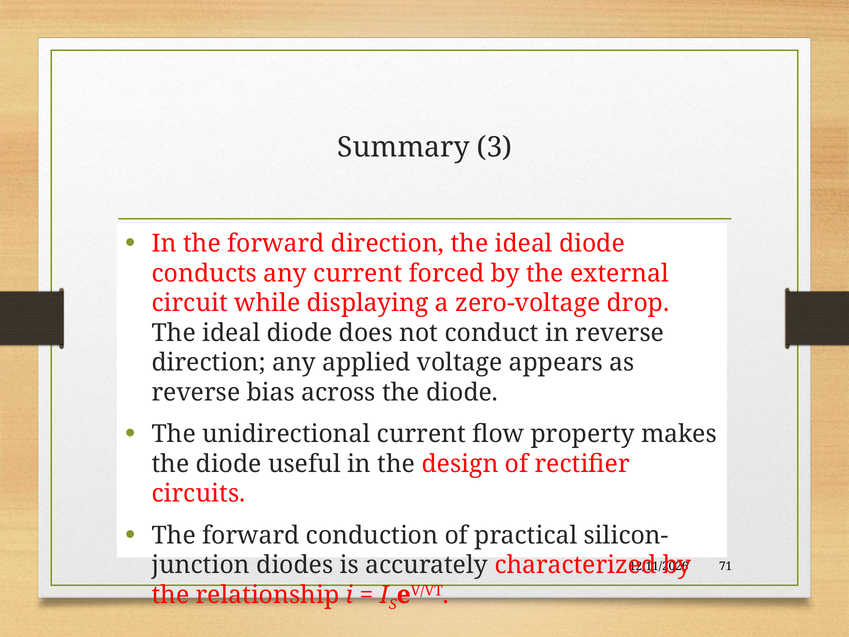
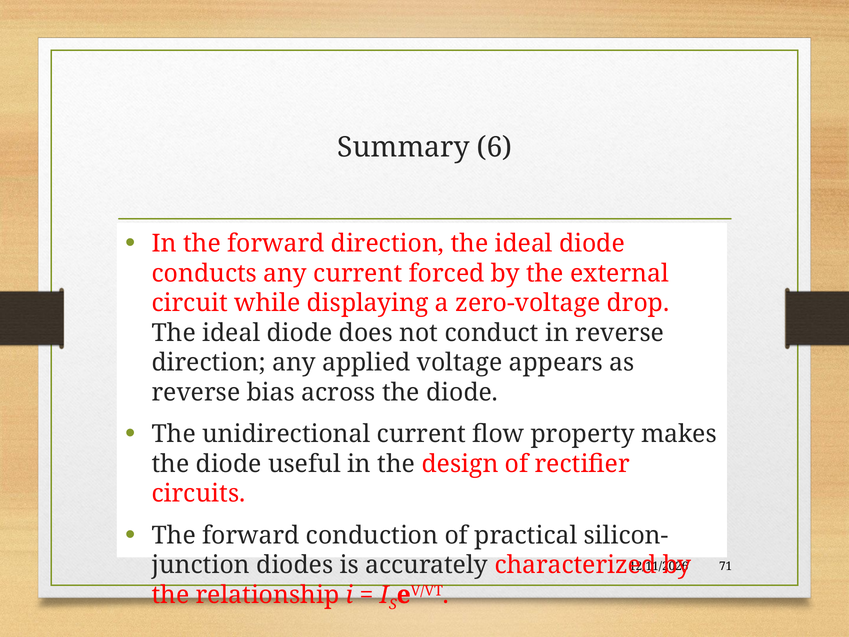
3: 3 -> 6
